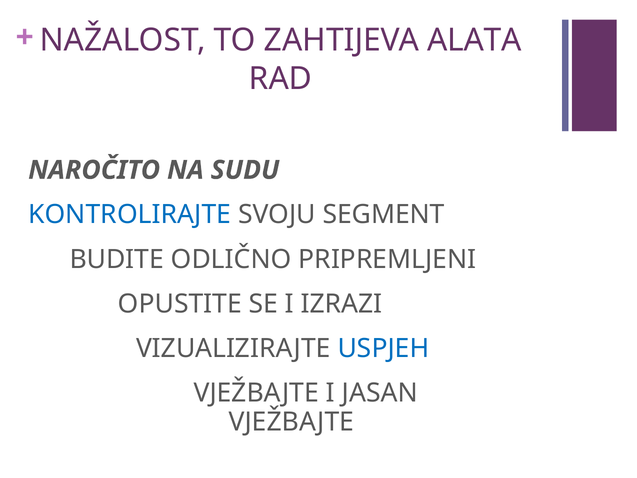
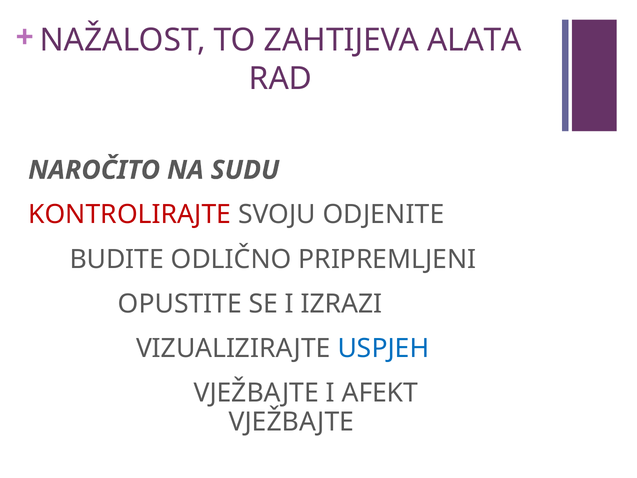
KONTROLIRAJTE colour: blue -> red
SEGMENT: SEGMENT -> ODJENITE
JASAN: JASAN -> AFEKT
